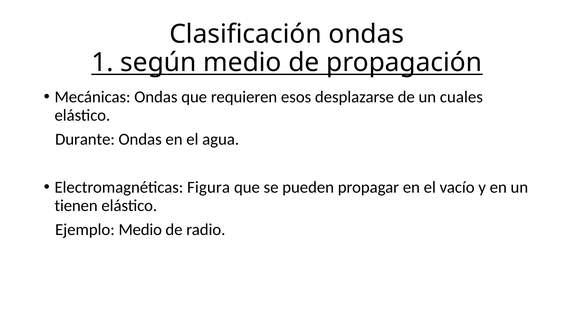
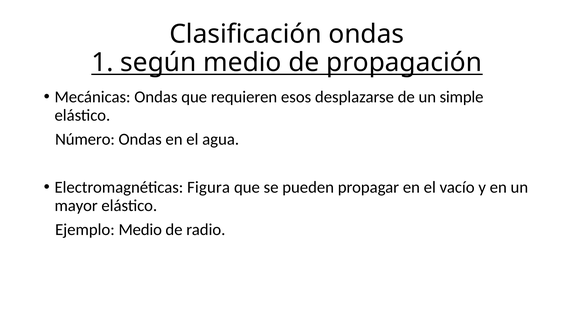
cuales: cuales -> simple
Durante: Durante -> Número
tienen: tienen -> mayor
